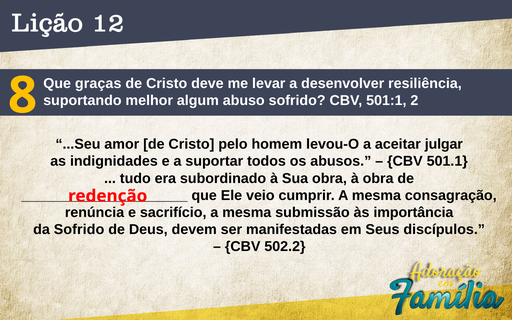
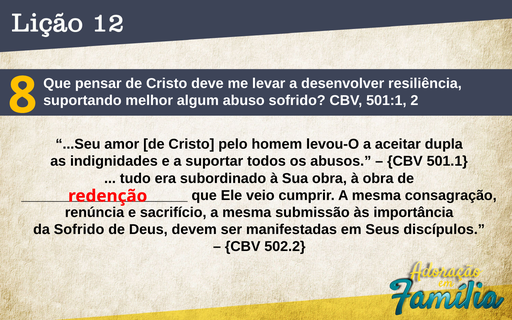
graças: graças -> pensar
julgar: julgar -> dupla
